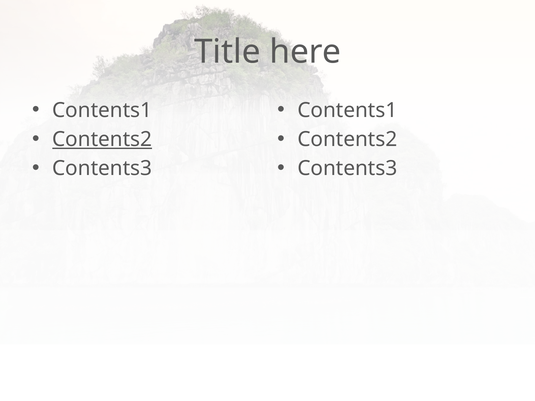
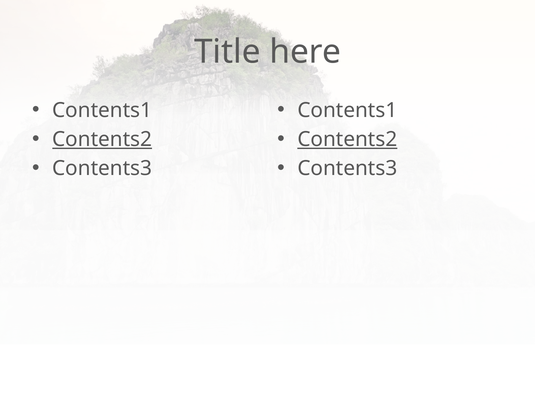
Contents2 at (347, 139) underline: none -> present
